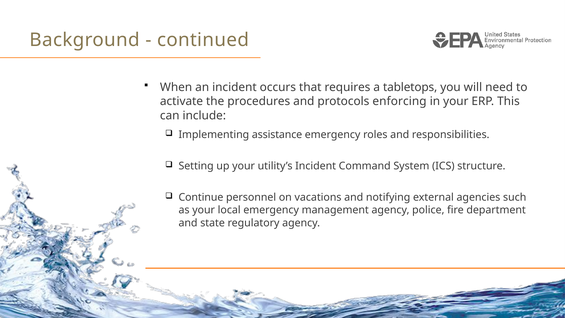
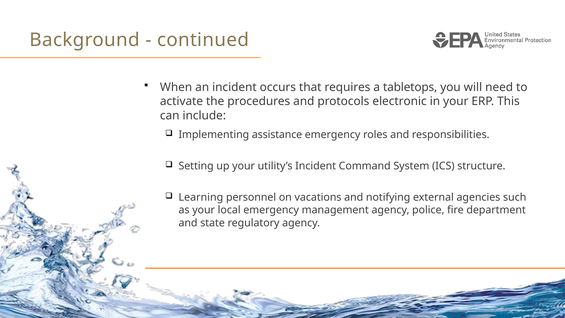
enforcing: enforcing -> electronic
Continue: Continue -> Learning
